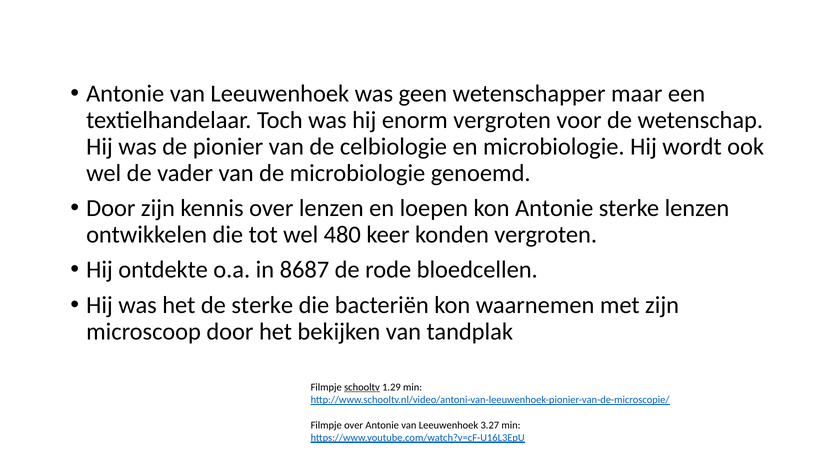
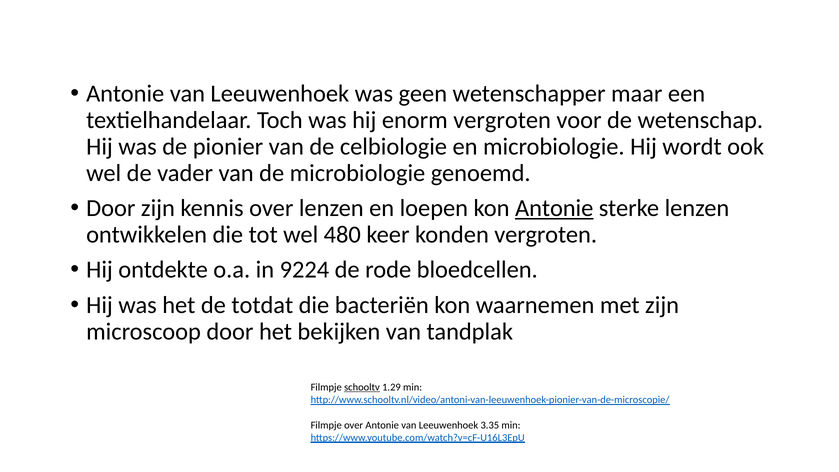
Antonie at (554, 208) underline: none -> present
8687: 8687 -> 9224
de sterke: sterke -> totdat
3.27: 3.27 -> 3.35
